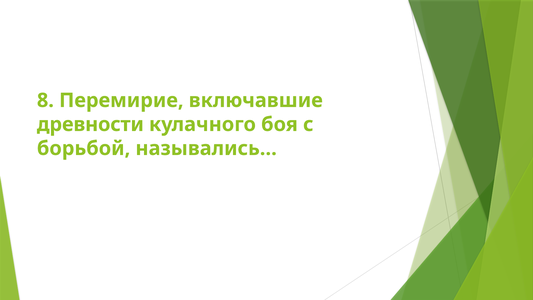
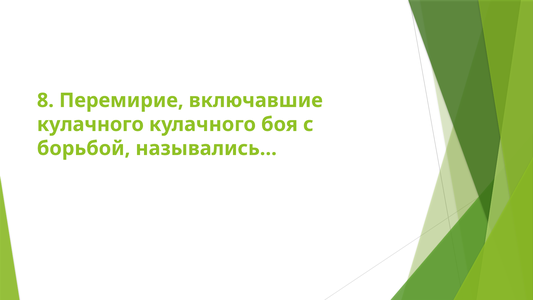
древности at (90, 124): древности -> кулачного
